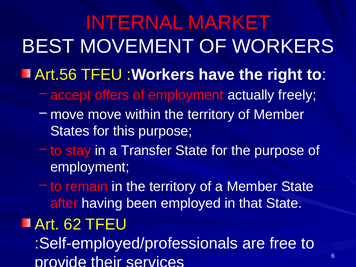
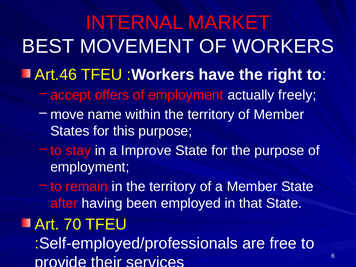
Art.56: Art.56 -> Art.46
move move: move -> name
Transfer: Transfer -> Improve
62: 62 -> 70
